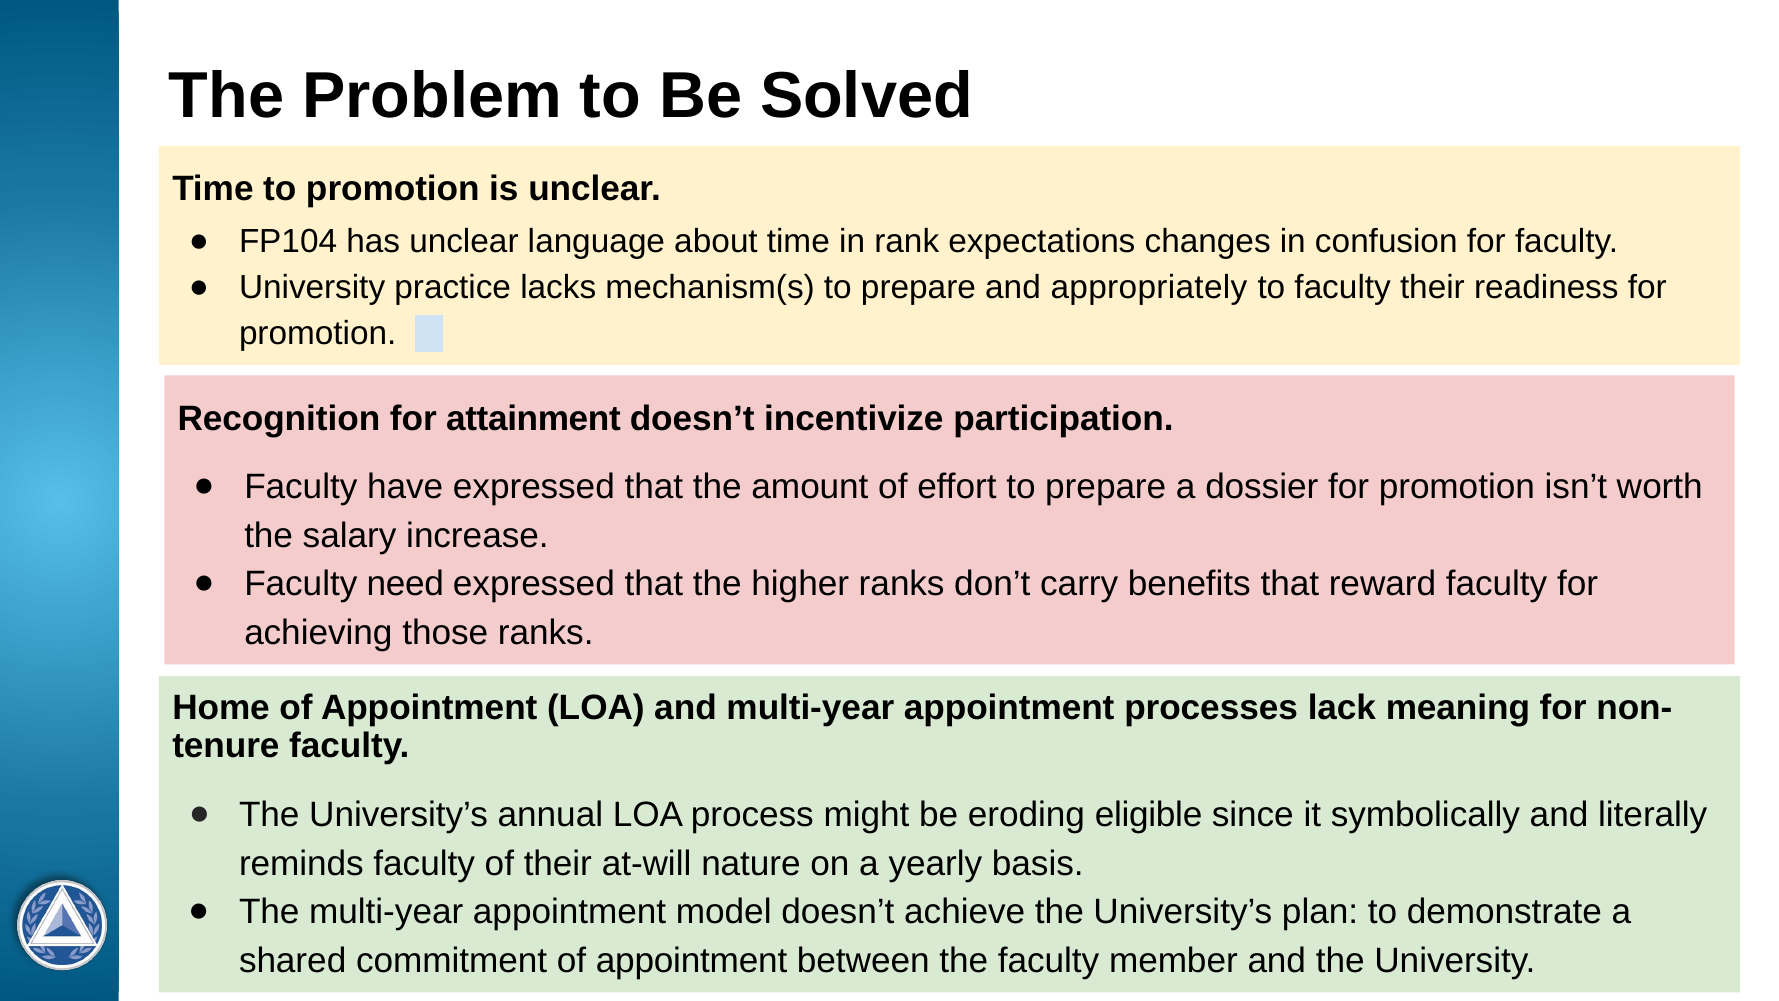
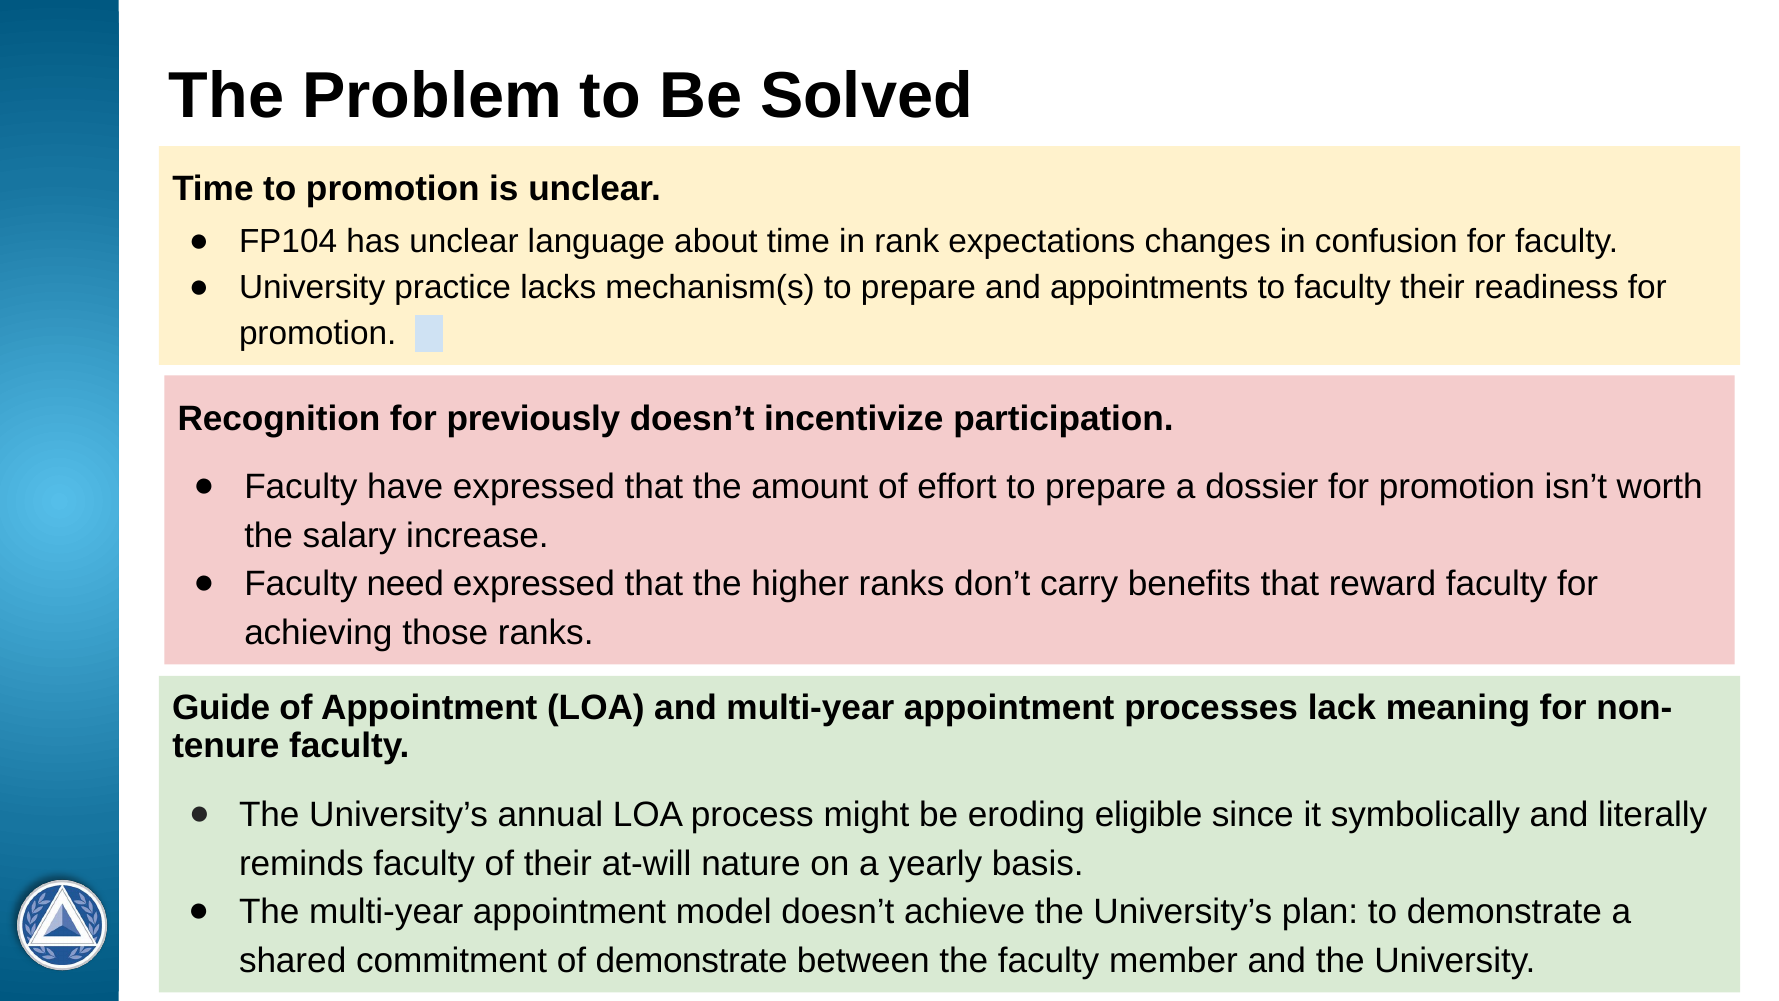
appropriately: appropriately -> appointments
attainment: attainment -> previously
Home: Home -> Guide
commitment of appointment: appointment -> demonstrate
